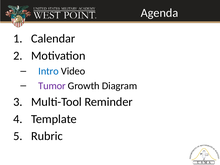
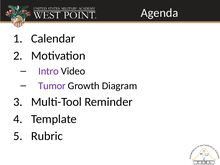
Intro colour: blue -> purple
